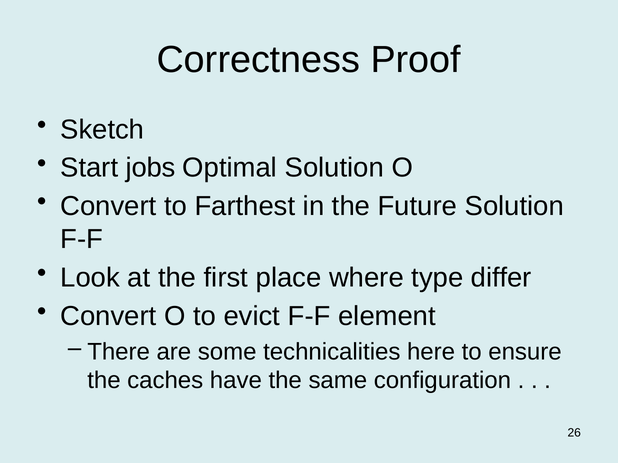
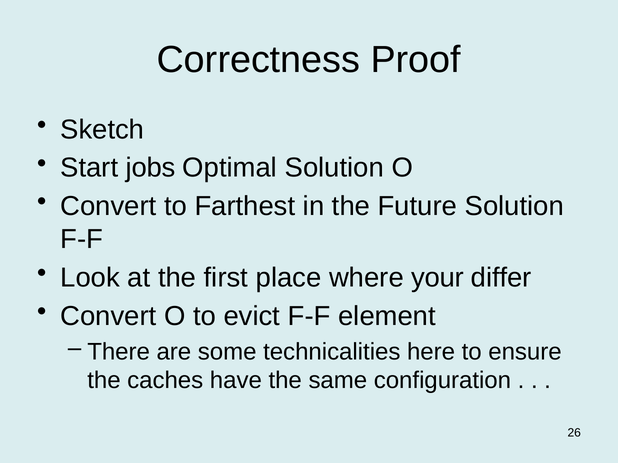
type: type -> your
